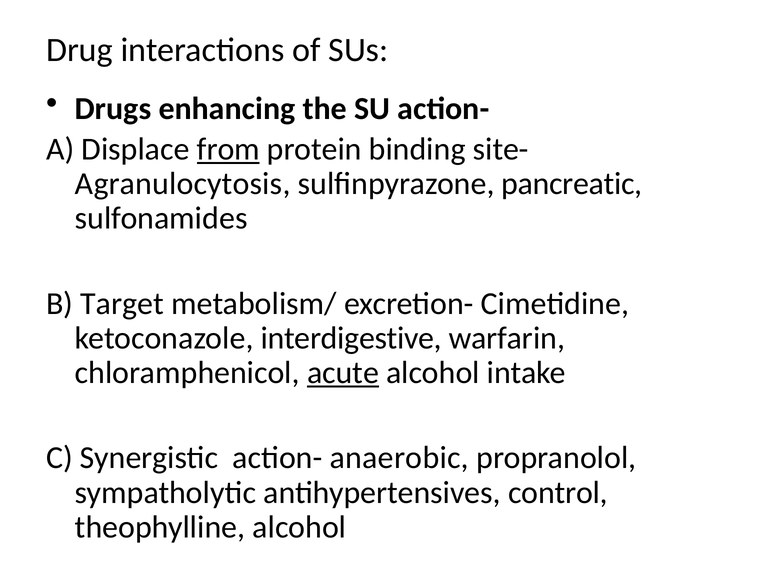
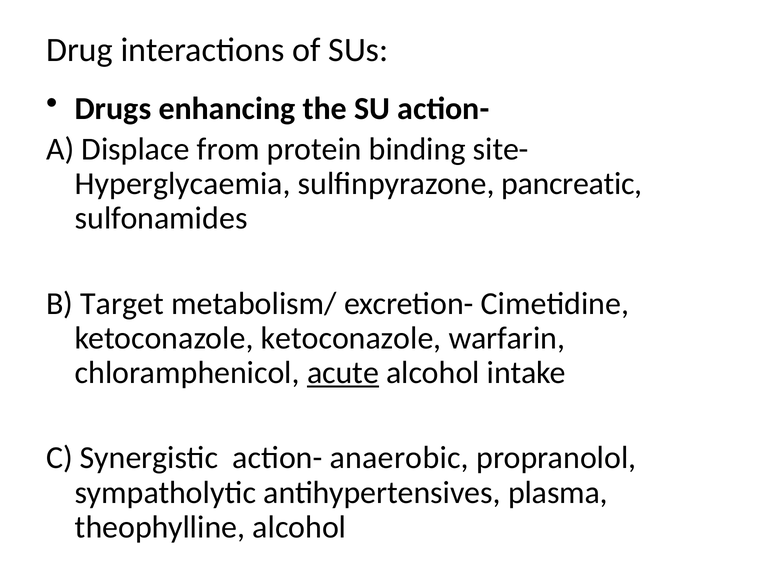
from underline: present -> none
Agranulocytosis: Agranulocytosis -> Hyperglycaemia
ketoconazole interdigestive: interdigestive -> ketoconazole
control: control -> plasma
